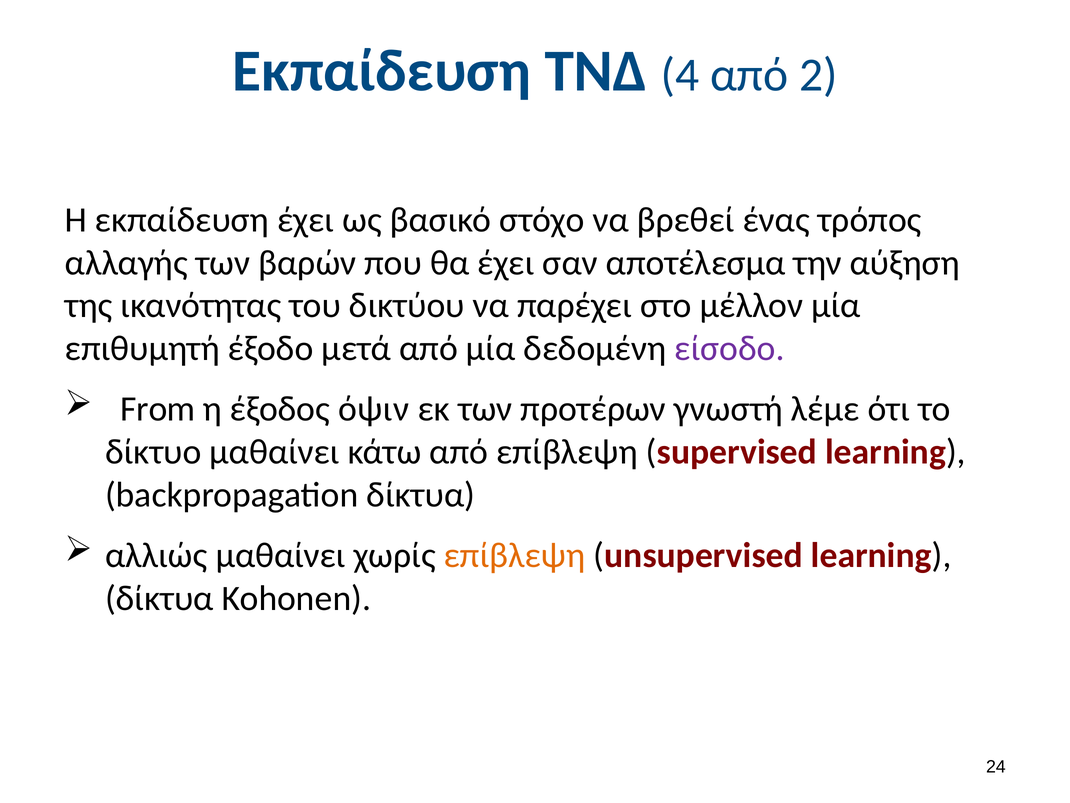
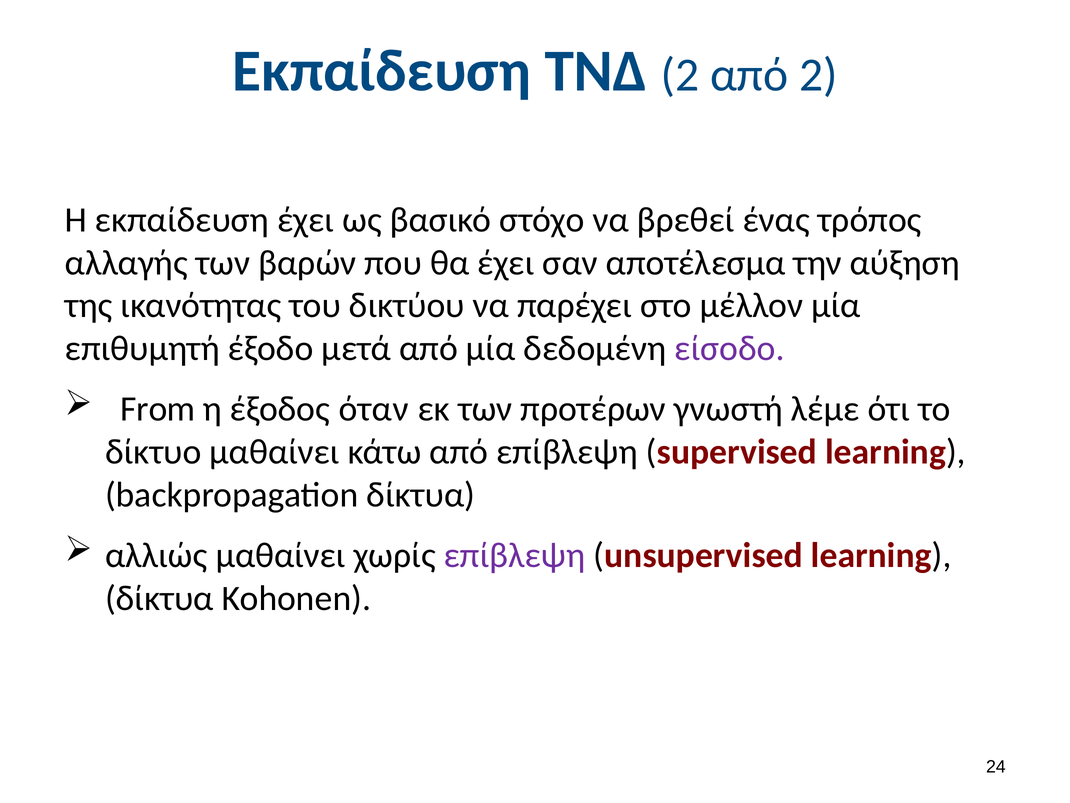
ΤΝΔ 4: 4 -> 2
όψιν: όψιν -> όταν
επίβλεψη at (515, 555) colour: orange -> purple
